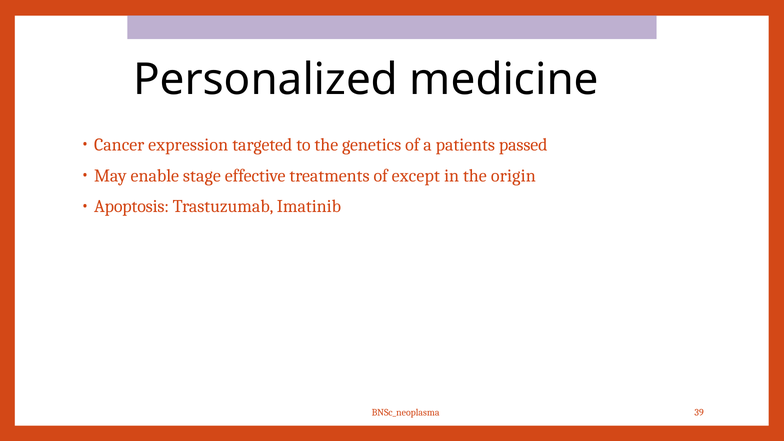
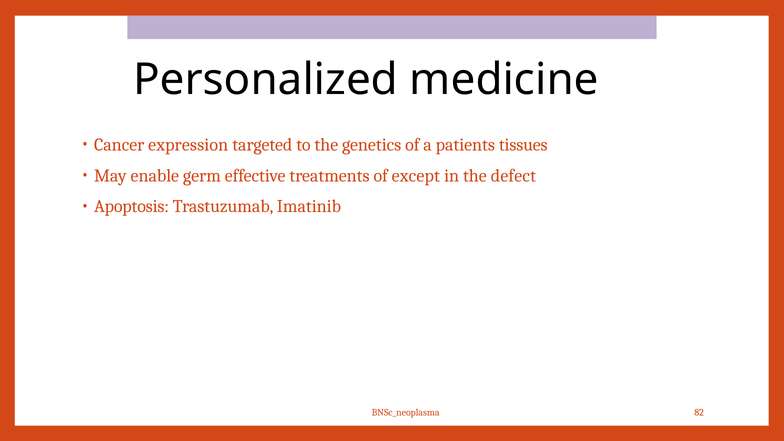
passed: passed -> tissues
stage: stage -> germ
origin: origin -> defect
39: 39 -> 82
